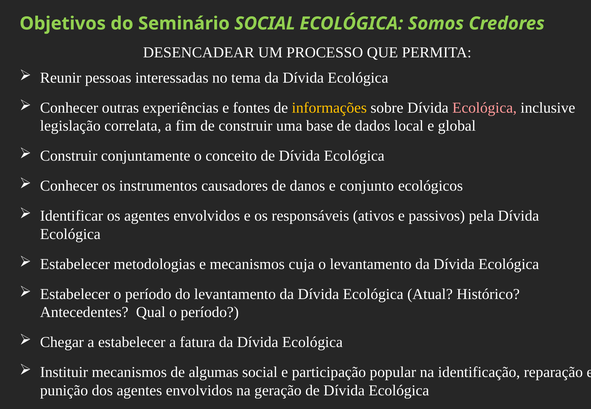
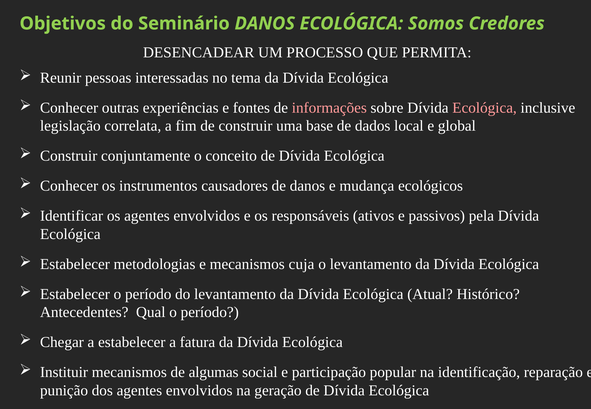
Seminário SOCIAL: SOCIAL -> DANOS
informações colour: yellow -> pink
conjunto: conjunto -> mudança
